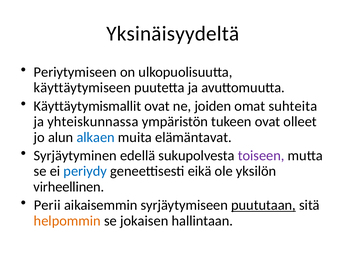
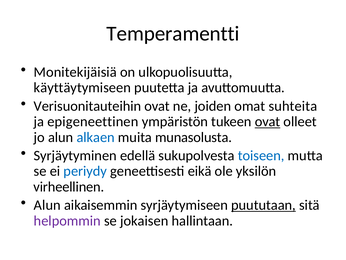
Yksinäisyydeltä: Yksinäisyydeltä -> Temperamentti
Periytymiseen: Periytymiseen -> Monitekijäisiä
Käyttäytymismallit: Käyttäytymismallit -> Verisuonitauteihin
yhteiskunnassa: yhteiskunnassa -> epigeneettinen
ovat at (268, 121) underline: none -> present
elämäntavat: elämäntavat -> munasolusta
toiseen colour: purple -> blue
Perii at (47, 205): Perii -> Alun
helpommin colour: orange -> purple
